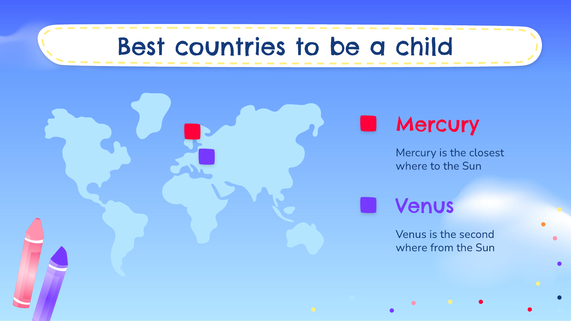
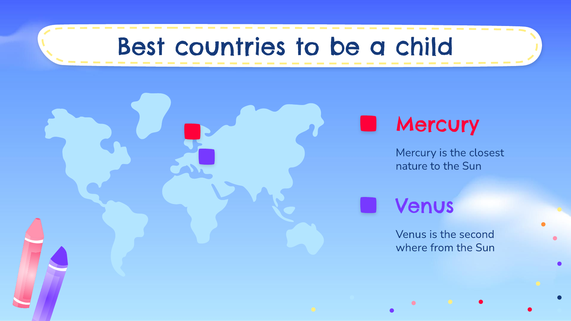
where at (412, 166): where -> nature
